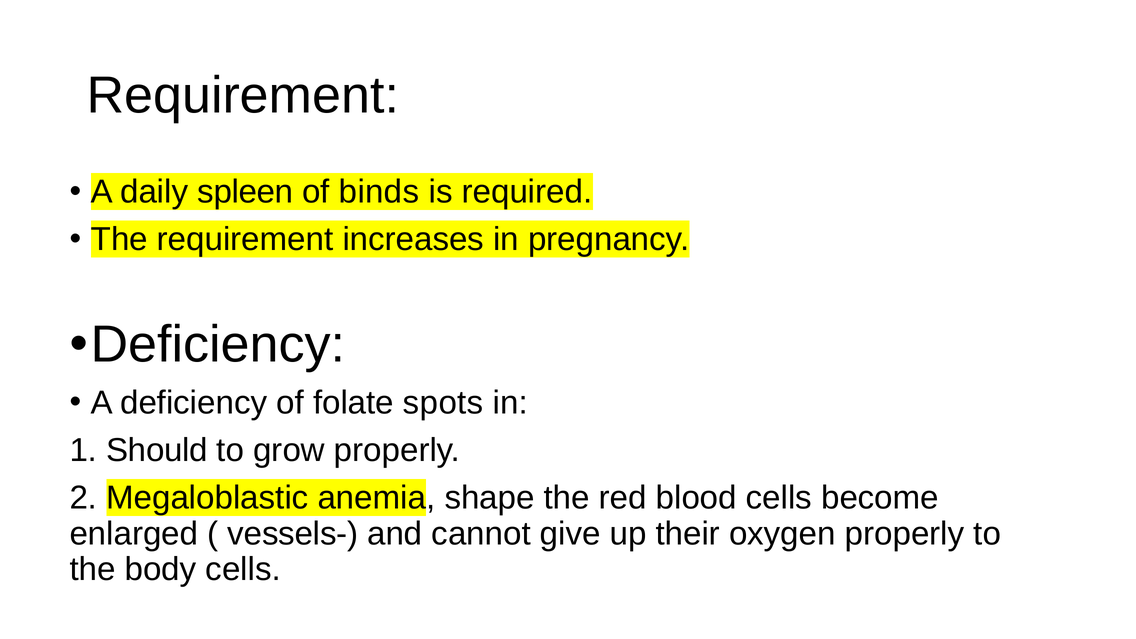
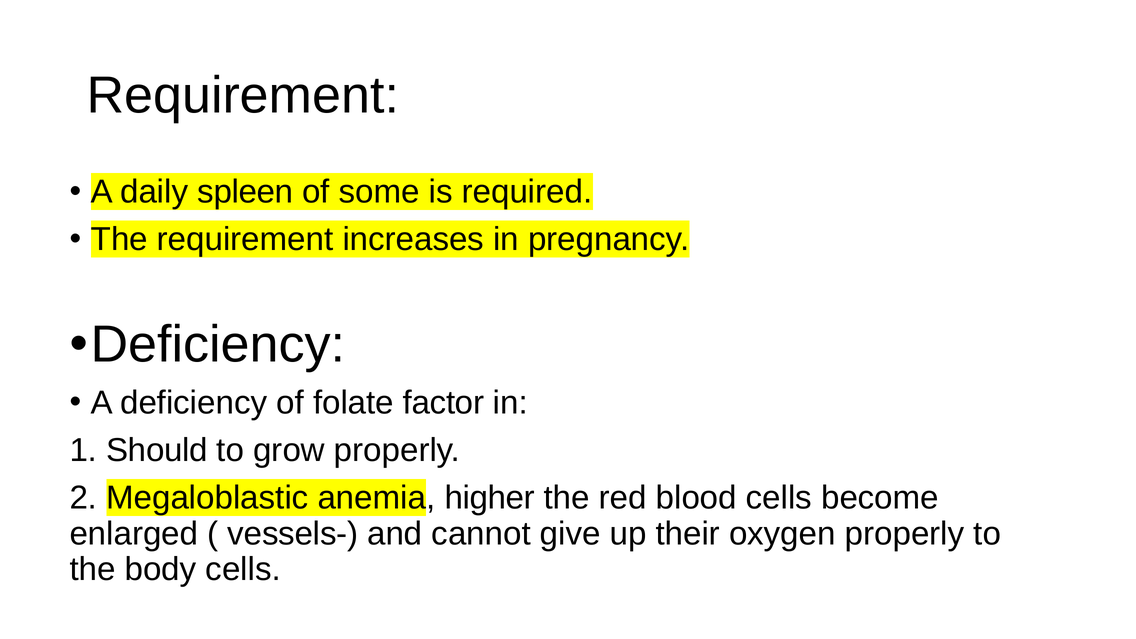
binds: binds -> some
spots: spots -> factor
shape: shape -> higher
